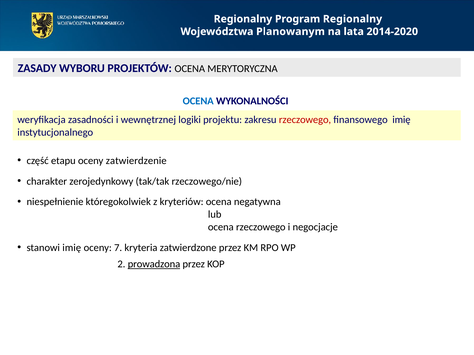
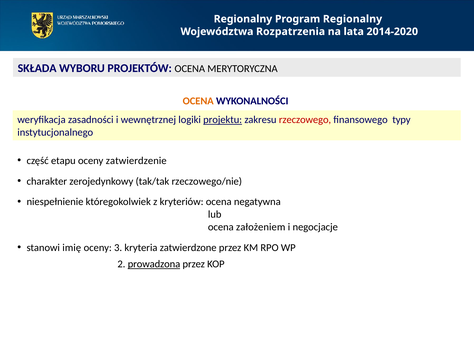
Planowanym: Planowanym -> Rozpatrzenia
ZASADY: ZASADY -> SKŁADA
OCENA at (198, 101) colour: blue -> orange
projektu underline: none -> present
finansowego imię: imię -> typy
ocena rzeczowego: rzeczowego -> założeniem
7: 7 -> 3
